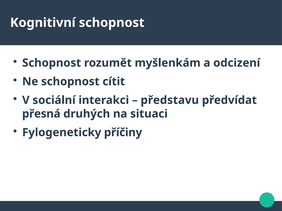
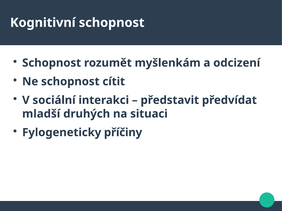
představu: představu -> představit
přesná: přesná -> mladší
